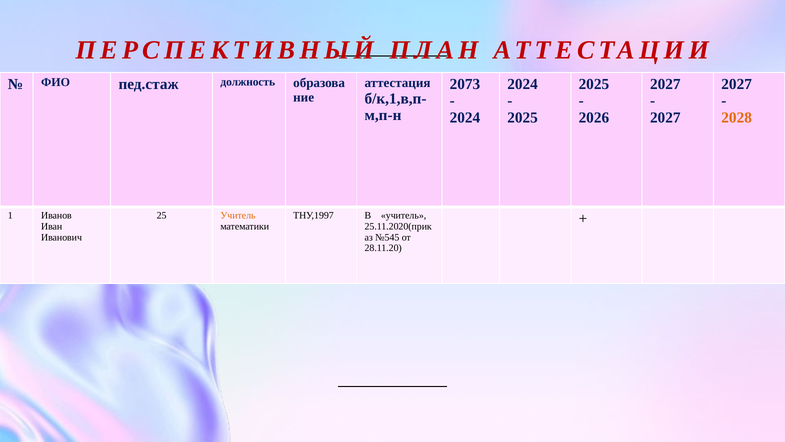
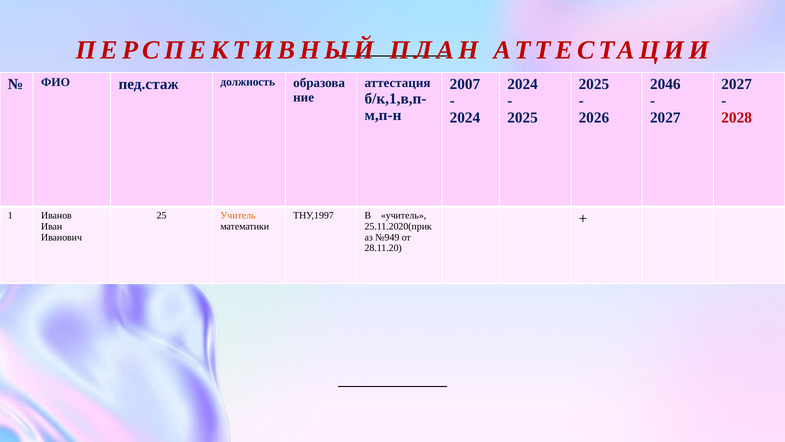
2073: 2073 -> 2007
2027 at (665, 84): 2027 -> 2046
2028 colour: orange -> red
№545: №545 -> №949
